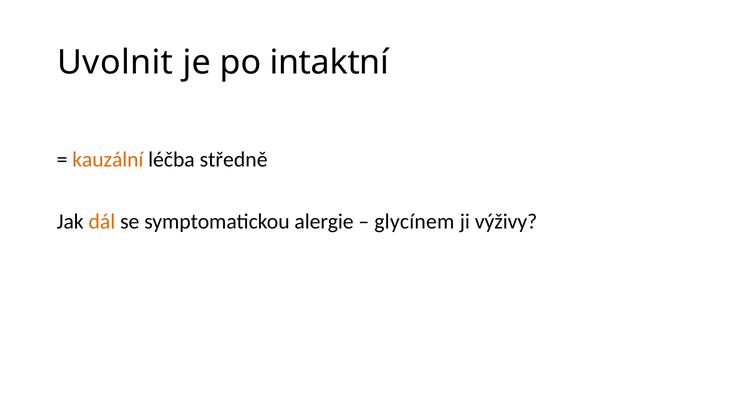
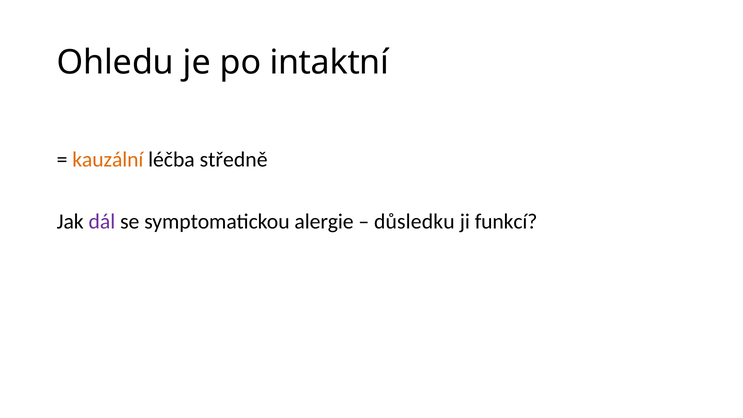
Uvolnit: Uvolnit -> Ohledu
dál colour: orange -> purple
glycínem: glycínem -> důsledku
výživy: výživy -> funkcí
